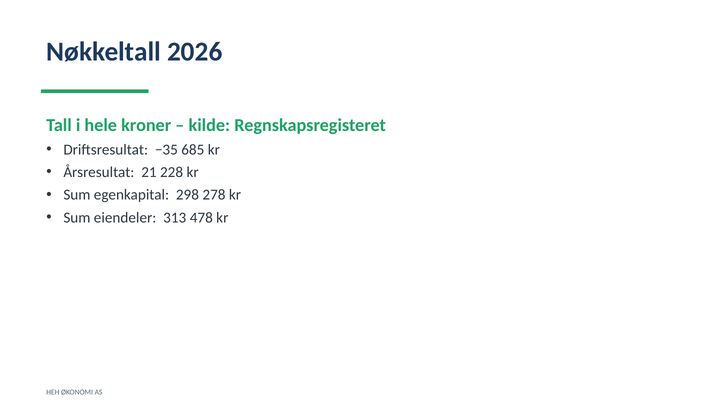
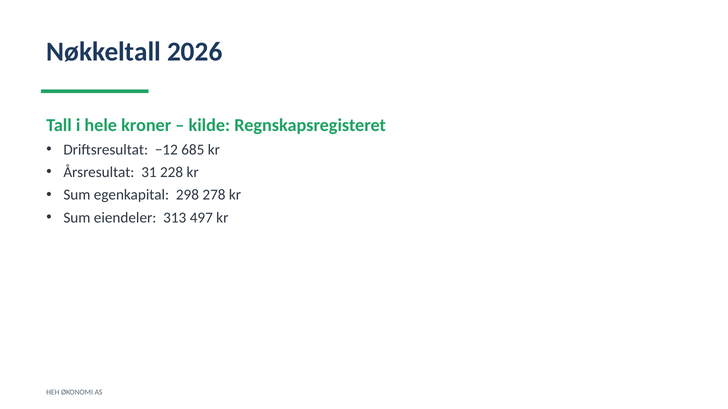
−35: −35 -> −12
21: 21 -> 31
478: 478 -> 497
